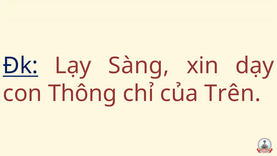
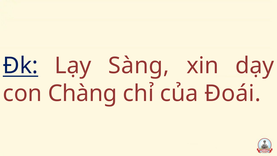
Thông: Thông -> Chàng
Trên: Trên -> Đoái
